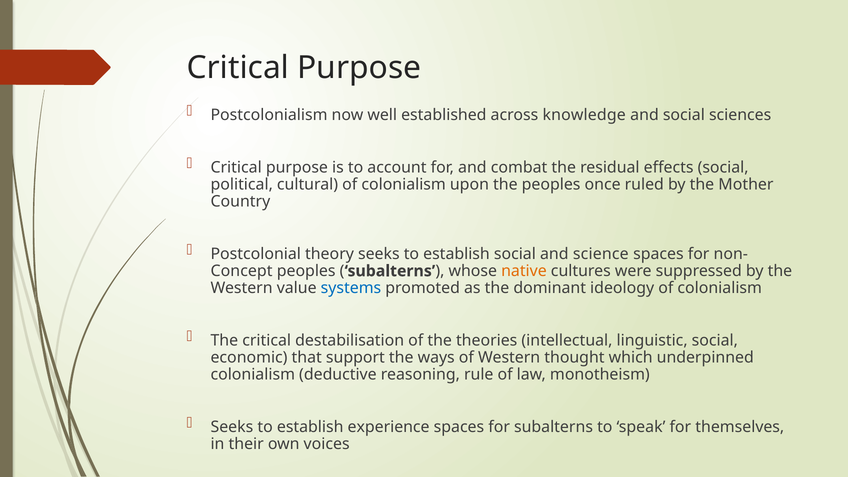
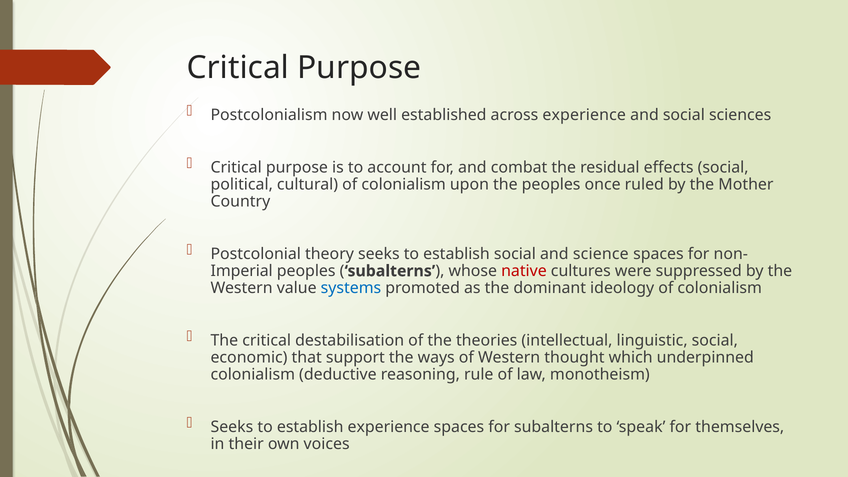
across knowledge: knowledge -> experience
Concept: Concept -> Imperial
native colour: orange -> red
